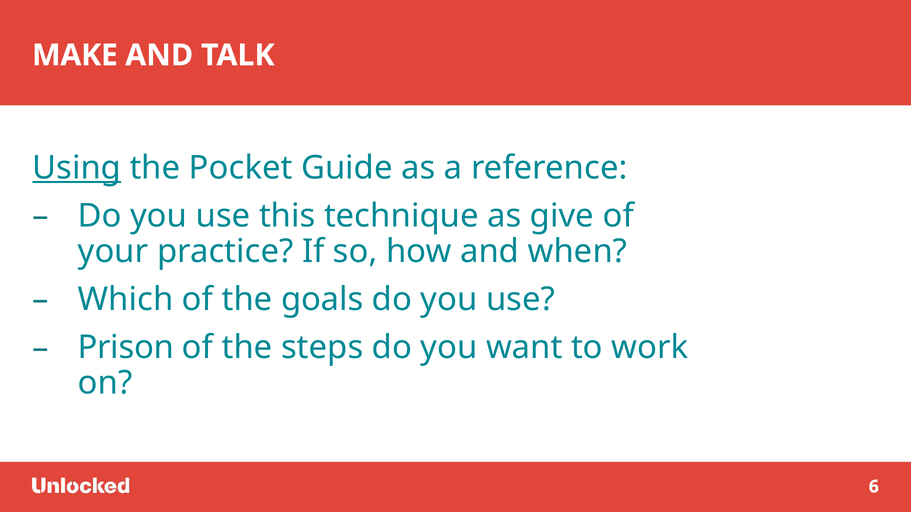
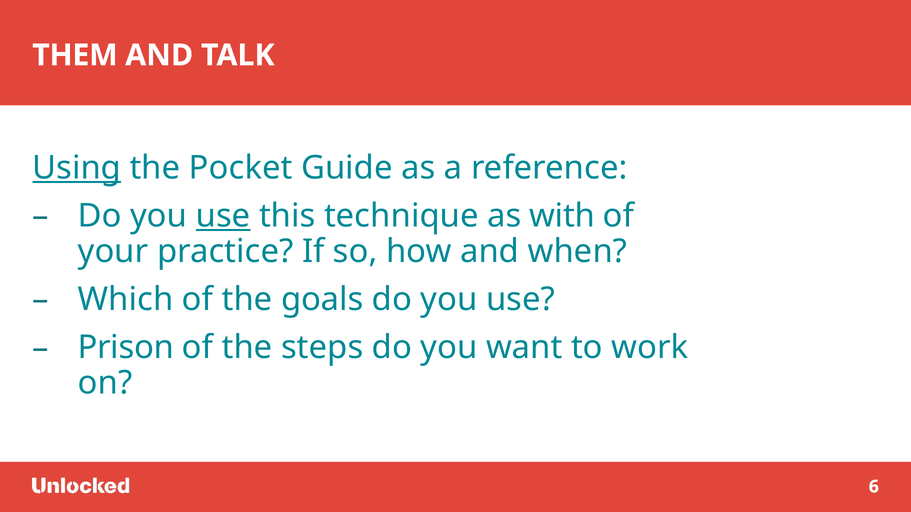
MAKE: MAKE -> THEM
use at (223, 216) underline: none -> present
give: give -> with
